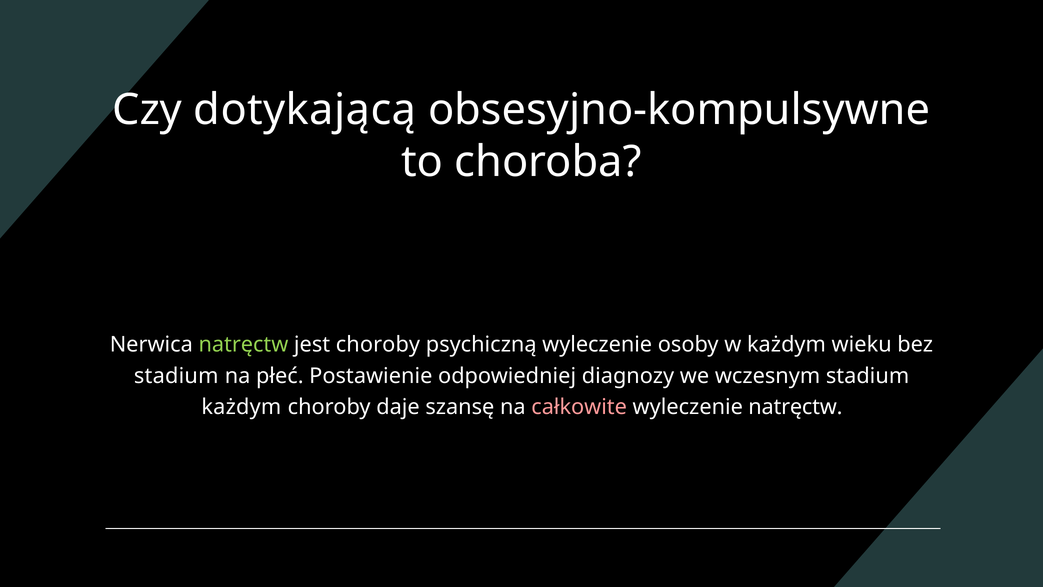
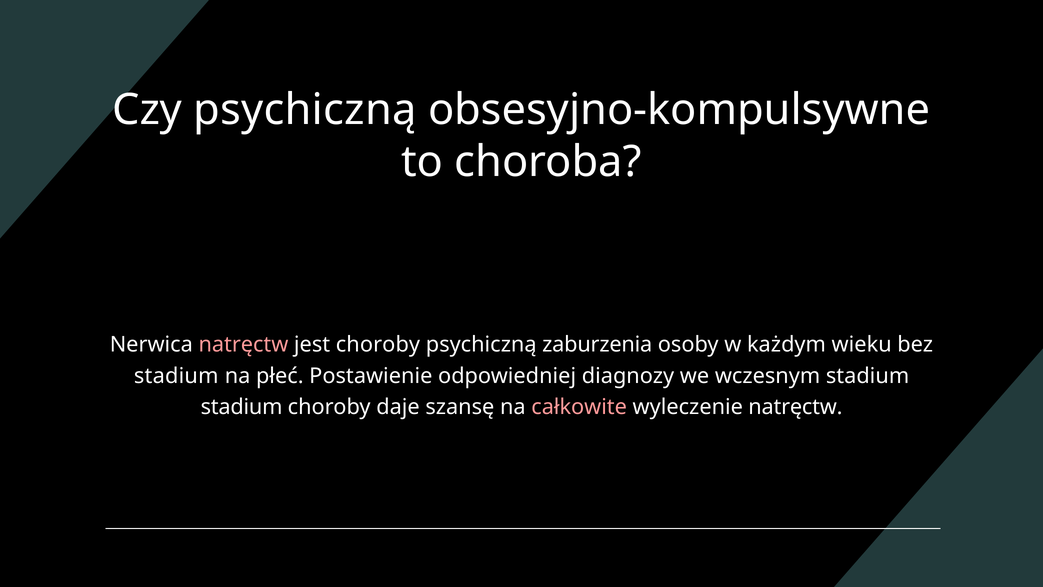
Czy dotykającą: dotykającą -> psychiczną
natręctw at (243, 344) colour: light green -> pink
psychiczną wyleczenie: wyleczenie -> zaburzenia
każdym at (241, 407): każdym -> stadium
